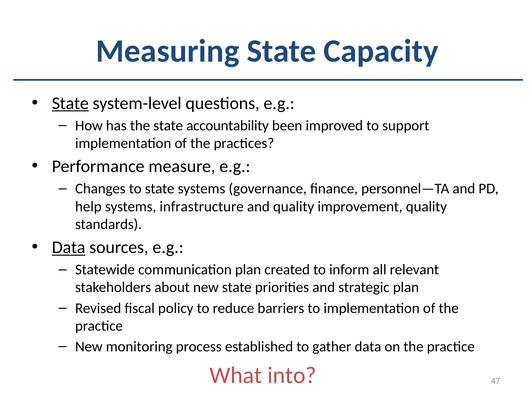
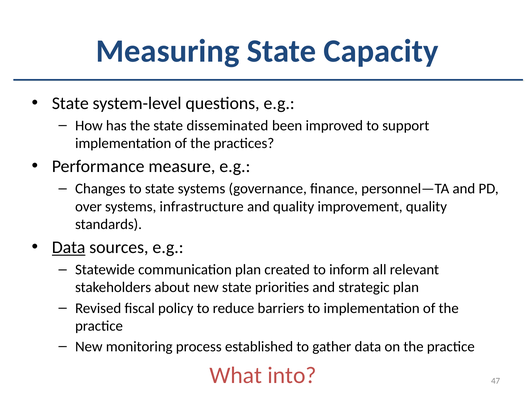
State at (70, 103) underline: present -> none
accountability: accountability -> disseminated
help: help -> over
